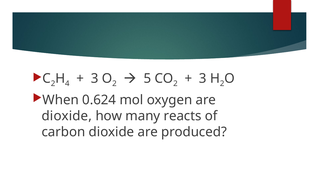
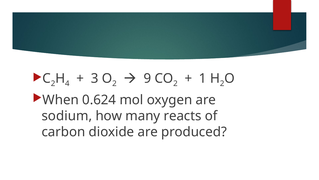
5: 5 -> 9
3 at (203, 78): 3 -> 1
dioxide at (67, 116): dioxide -> sodium
